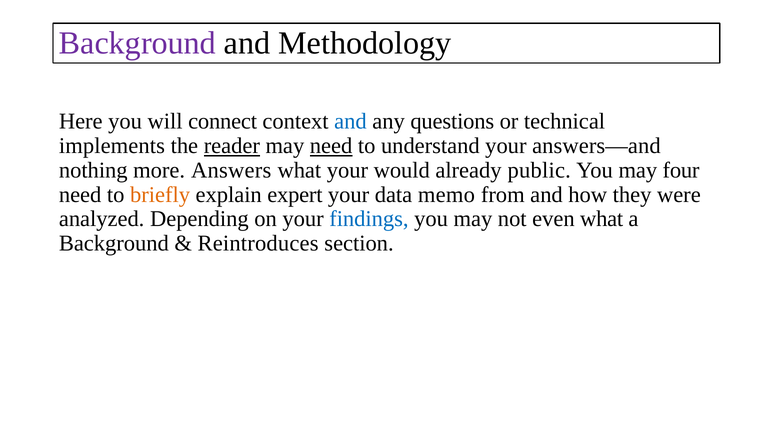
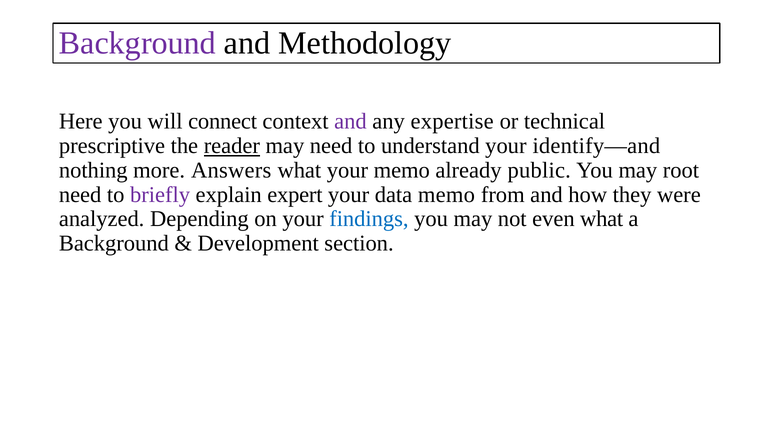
and at (350, 121) colour: blue -> purple
questions: questions -> expertise
implements: implements -> prescriptive
need at (331, 146) underline: present -> none
answers—and: answers—and -> identify—and
your would: would -> memo
four: four -> root
briefly colour: orange -> purple
Reintroduces: Reintroduces -> Development
